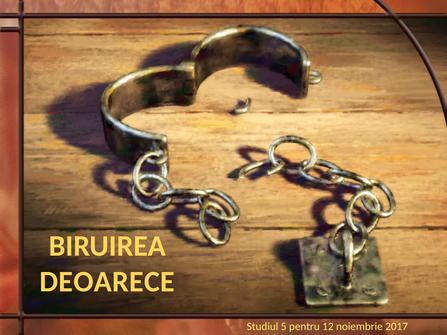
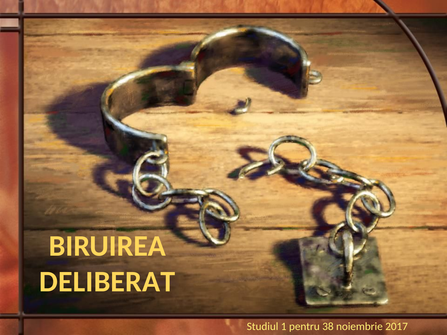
DEOARECE: DEOARECE -> DELIBERAT
5: 5 -> 1
12: 12 -> 38
